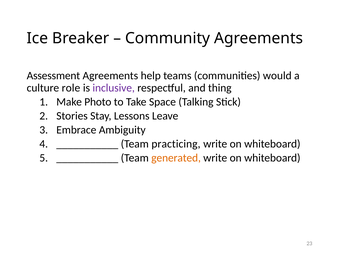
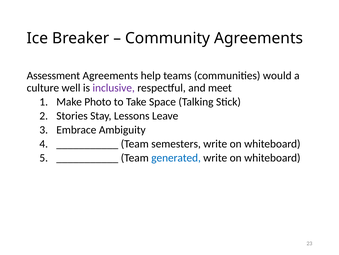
role: role -> well
thing: thing -> meet
practicing: practicing -> semesters
generated colour: orange -> blue
